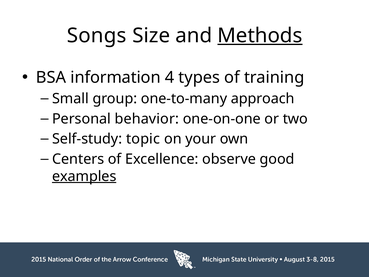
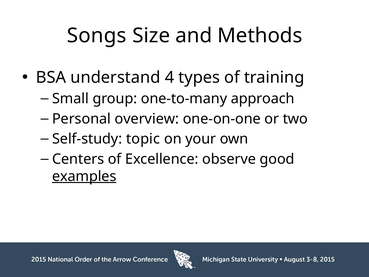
Methods underline: present -> none
information: information -> understand
behavior: behavior -> overview
